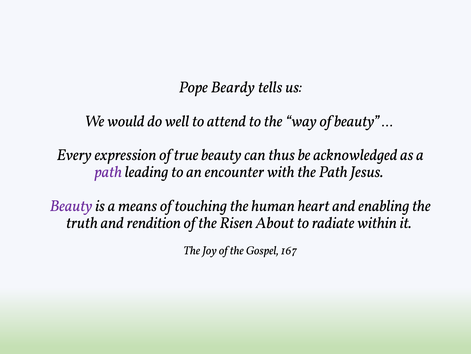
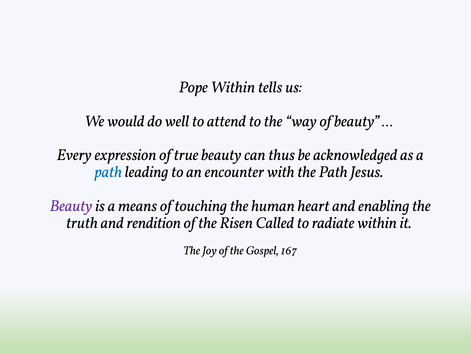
Pope Beardy: Beardy -> Within
path at (108, 172) colour: purple -> blue
About: About -> Called
